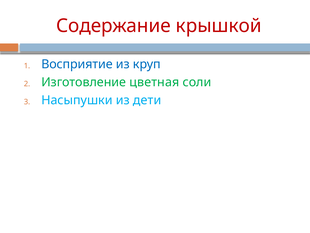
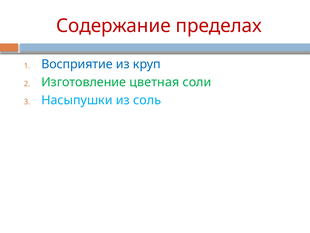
крышкой: крышкой -> пределах
дети: дети -> соль
